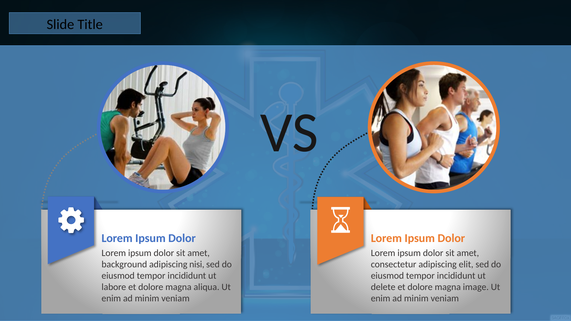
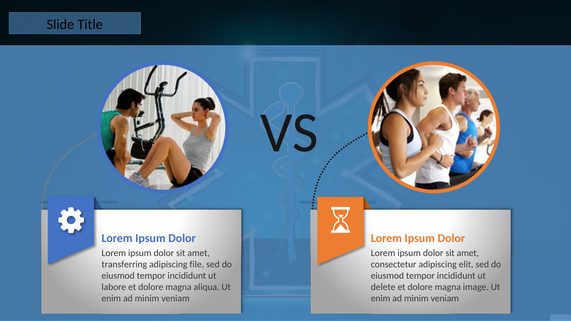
background: background -> transferring
nisi: nisi -> file
